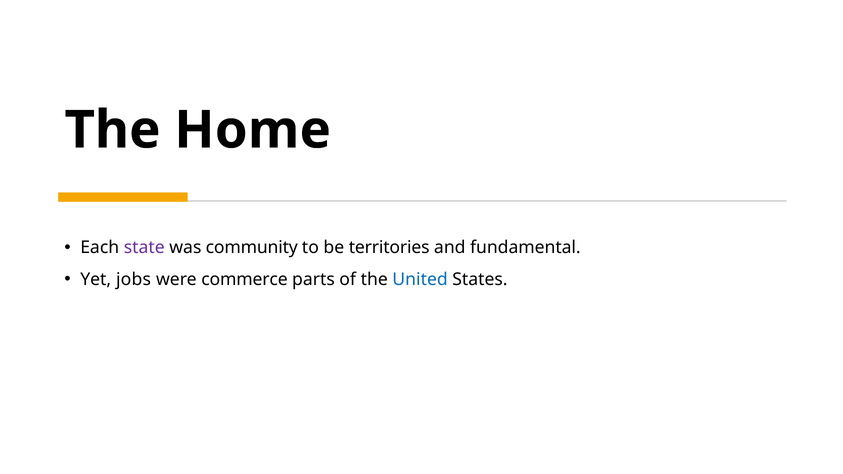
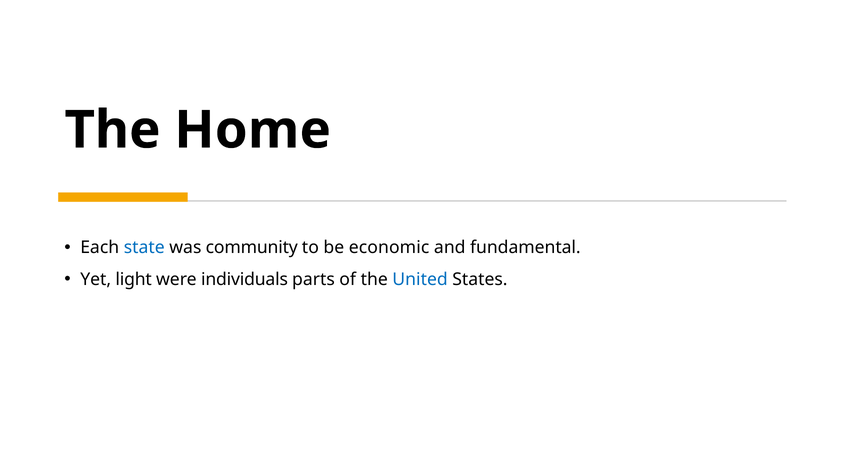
state colour: purple -> blue
territories: territories -> economic
jobs: jobs -> light
commerce: commerce -> individuals
